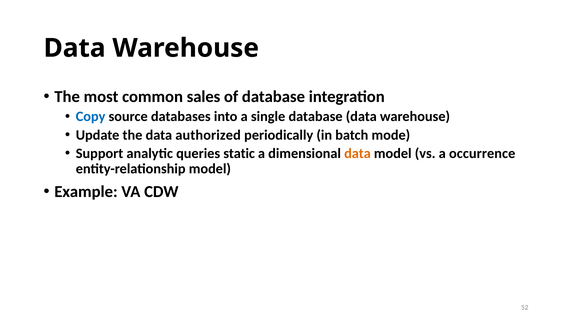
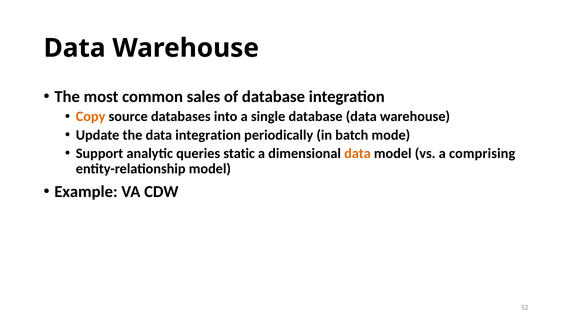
Copy colour: blue -> orange
data authorized: authorized -> integration
occurrence: occurrence -> comprising
